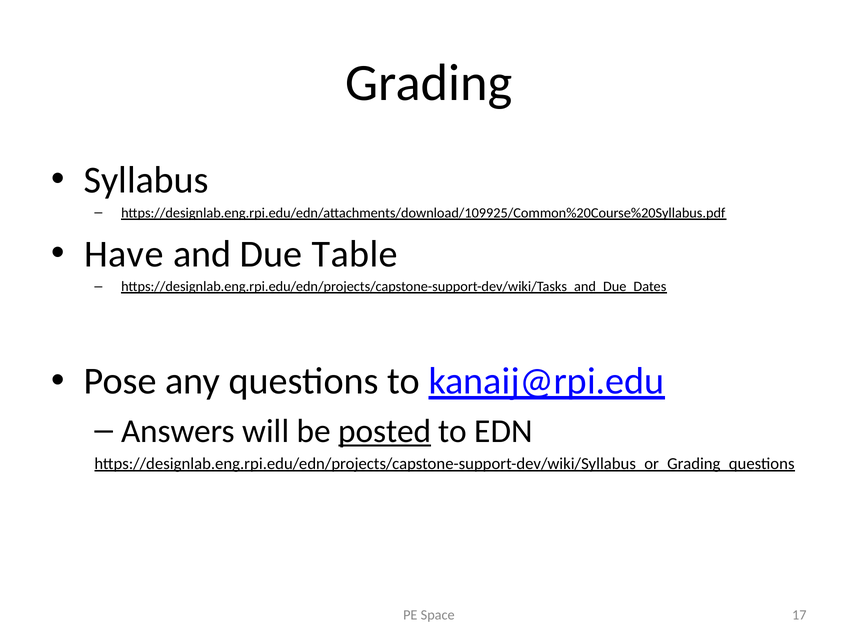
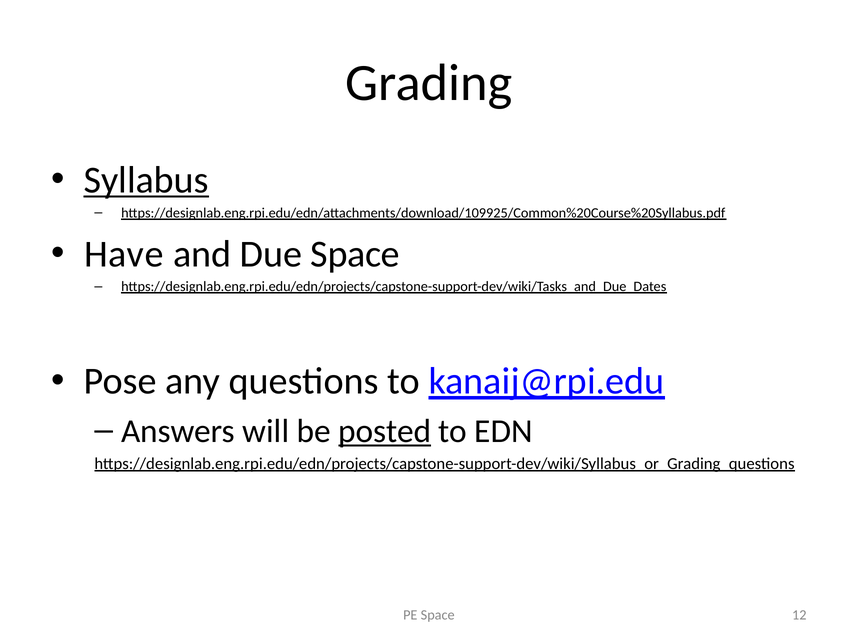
Syllabus underline: none -> present
Due Table: Table -> Space
17: 17 -> 12
